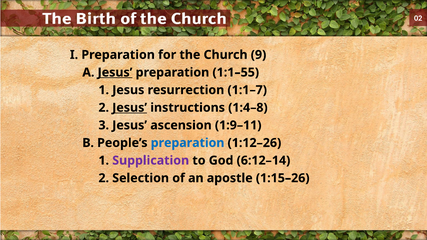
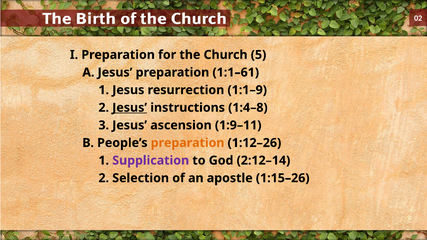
9: 9 -> 5
Jesus at (115, 72) underline: present -> none
1:1–55: 1:1–55 -> 1:1–61
1:1–7: 1:1–7 -> 1:1–9
preparation at (188, 143) colour: blue -> orange
6:12–14: 6:12–14 -> 2:12–14
